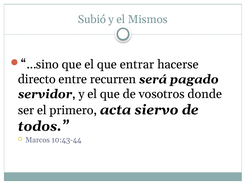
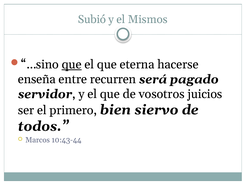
que at (72, 64) underline: none -> present
entrar: entrar -> eterna
directo: directo -> enseña
donde: donde -> juicios
acta: acta -> bien
